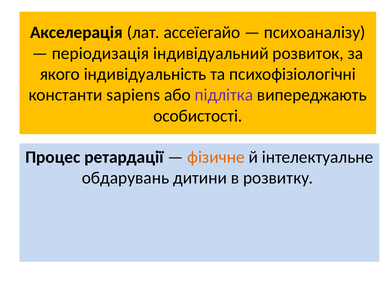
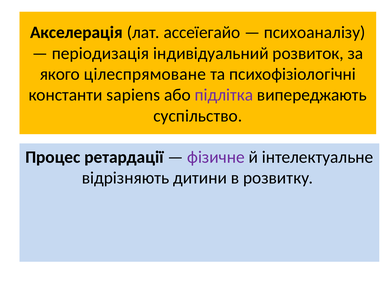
індивідуальність: індивідуальність -> цілеспрямоване
особистості: особистості -> суспільство
фізичне colour: orange -> purple
обдарувань: обдарувань -> відрізняють
